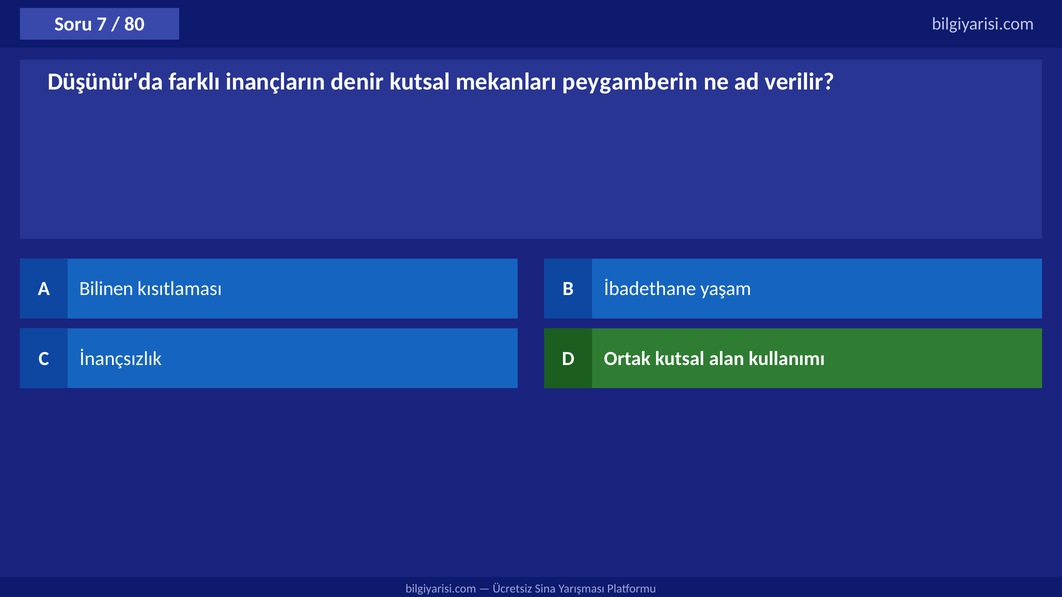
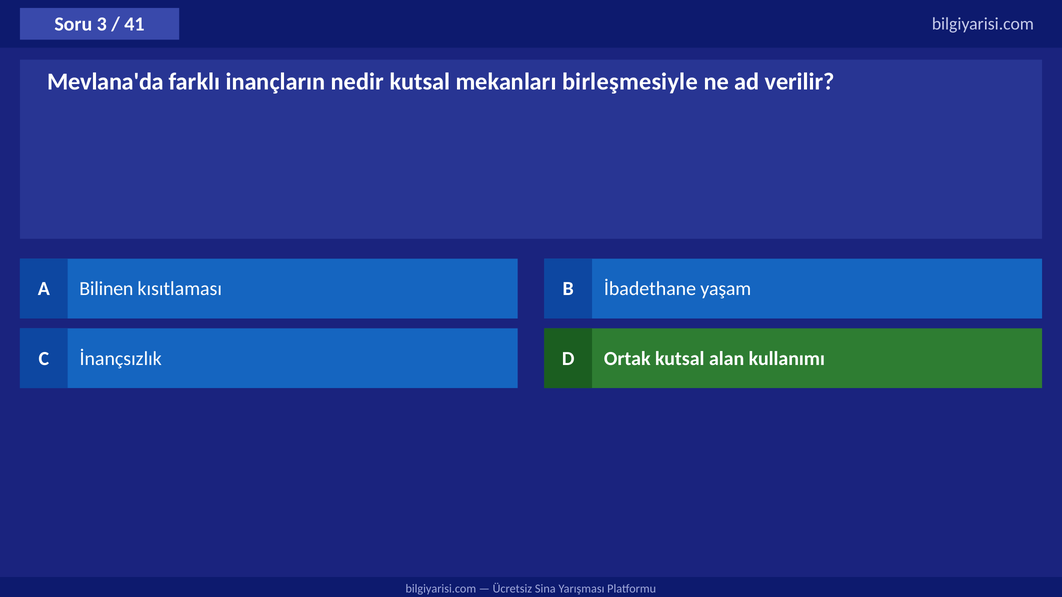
7: 7 -> 3
80: 80 -> 41
Düşünür'da: Düşünür'da -> Mevlana'da
denir: denir -> nedir
peygamberin: peygamberin -> birleşmesiyle
